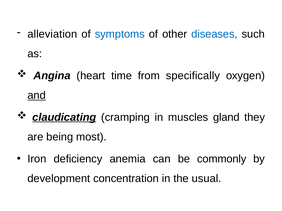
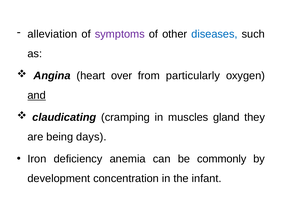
symptoms colour: blue -> purple
time: time -> over
specifically: specifically -> particularly
claudicating underline: present -> none
most: most -> days
usual: usual -> infant
